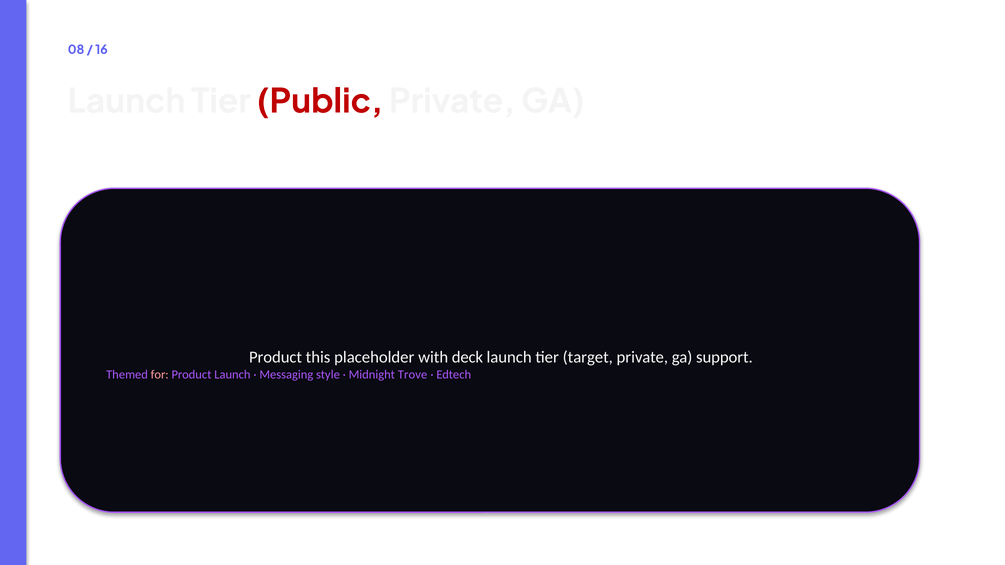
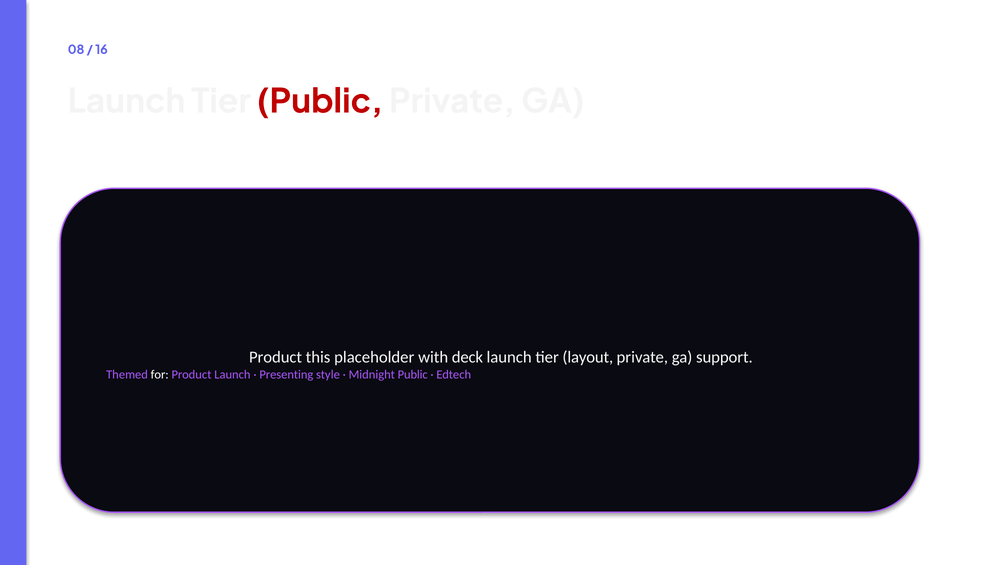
target: target -> layout
for colour: pink -> white
Messaging: Messaging -> Presenting
Midnight Trove: Trove -> Public
